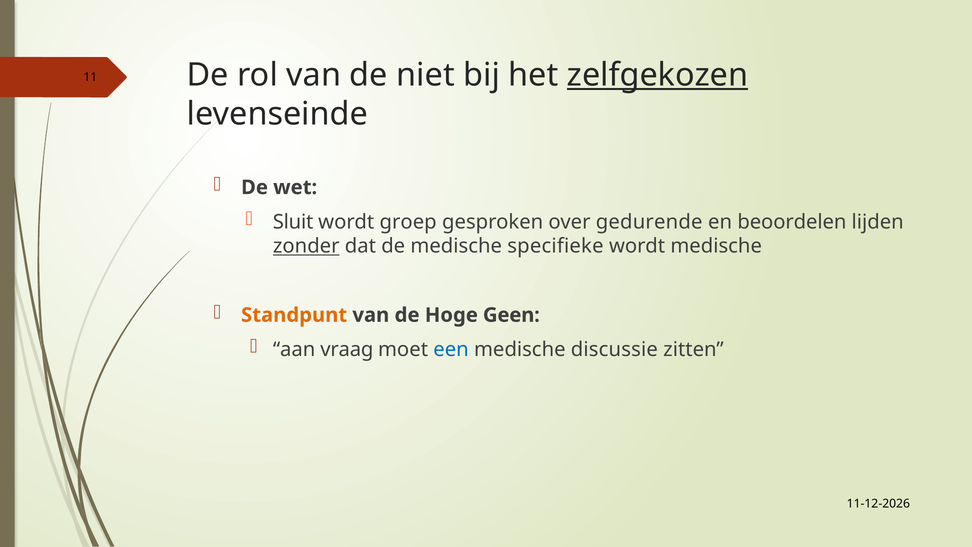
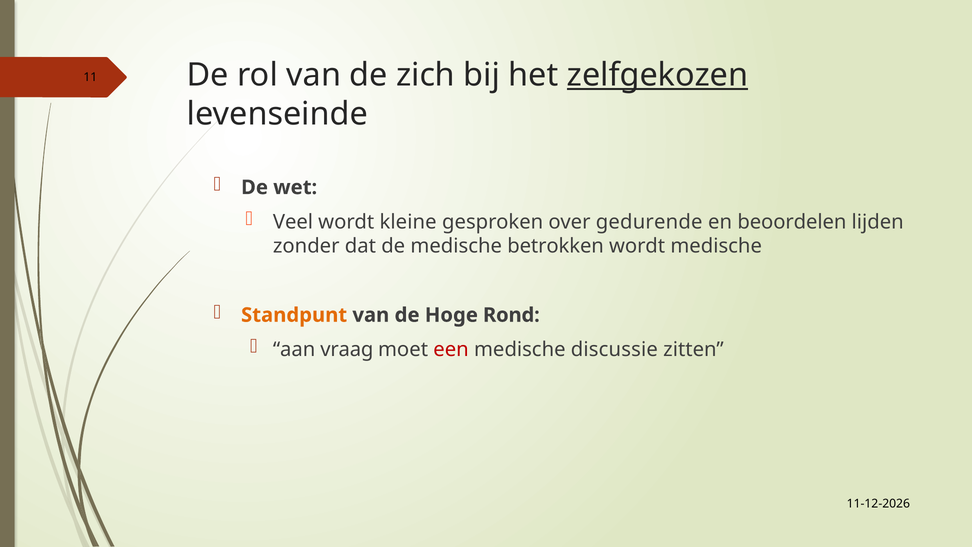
niet: niet -> zich
Sluit: Sluit -> Veel
groep: groep -> kleine
zonder underline: present -> none
specifieke: specifieke -> betrokken
Geen: Geen -> Rond
een colour: blue -> red
